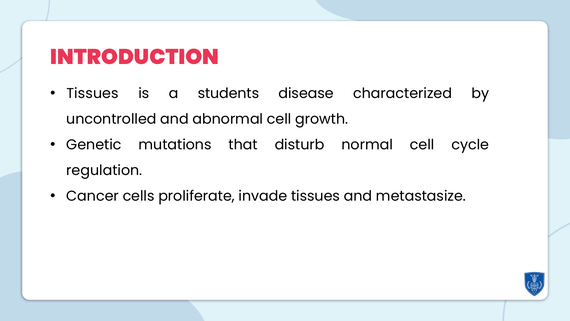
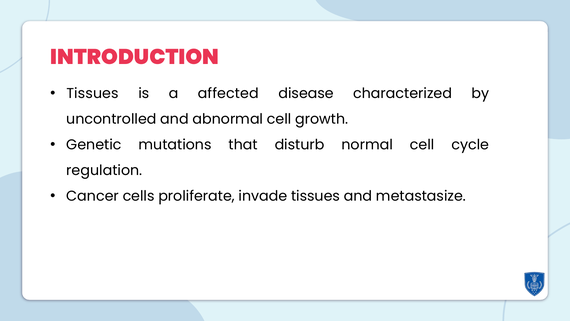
students: students -> affected
